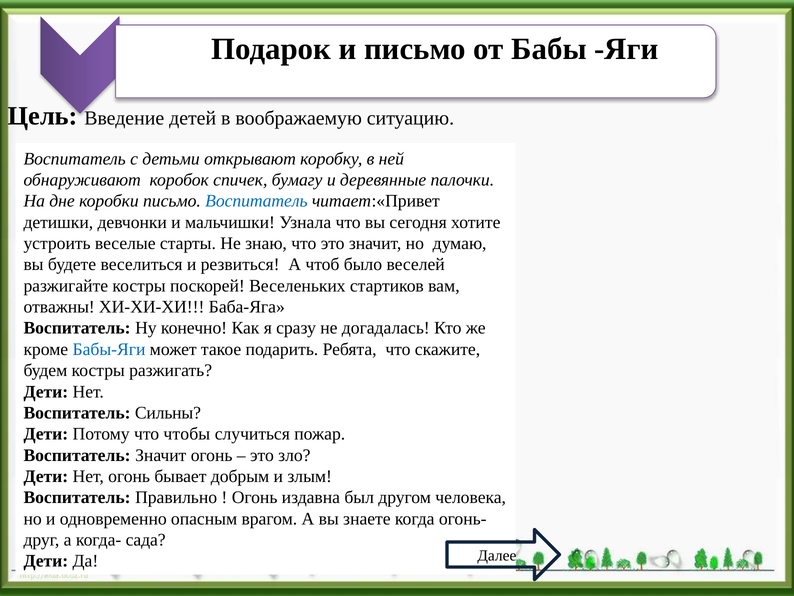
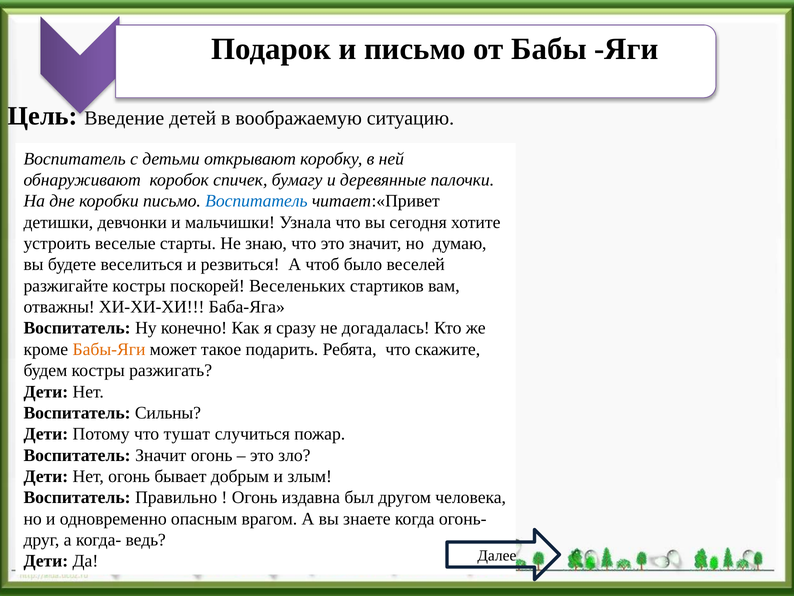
Бабы-Яги colour: blue -> orange
чтобы: чтобы -> тушат
сада: сада -> ведь
